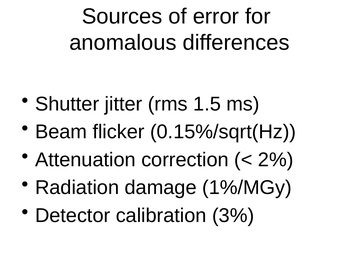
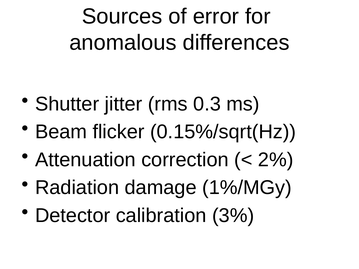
1.5: 1.5 -> 0.3
